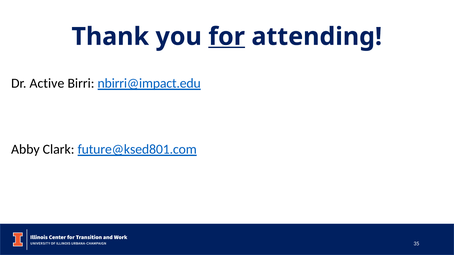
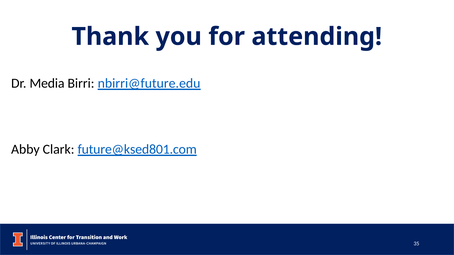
for underline: present -> none
Active: Active -> Media
nbirri@impact.edu: nbirri@impact.edu -> nbirri@future.edu
